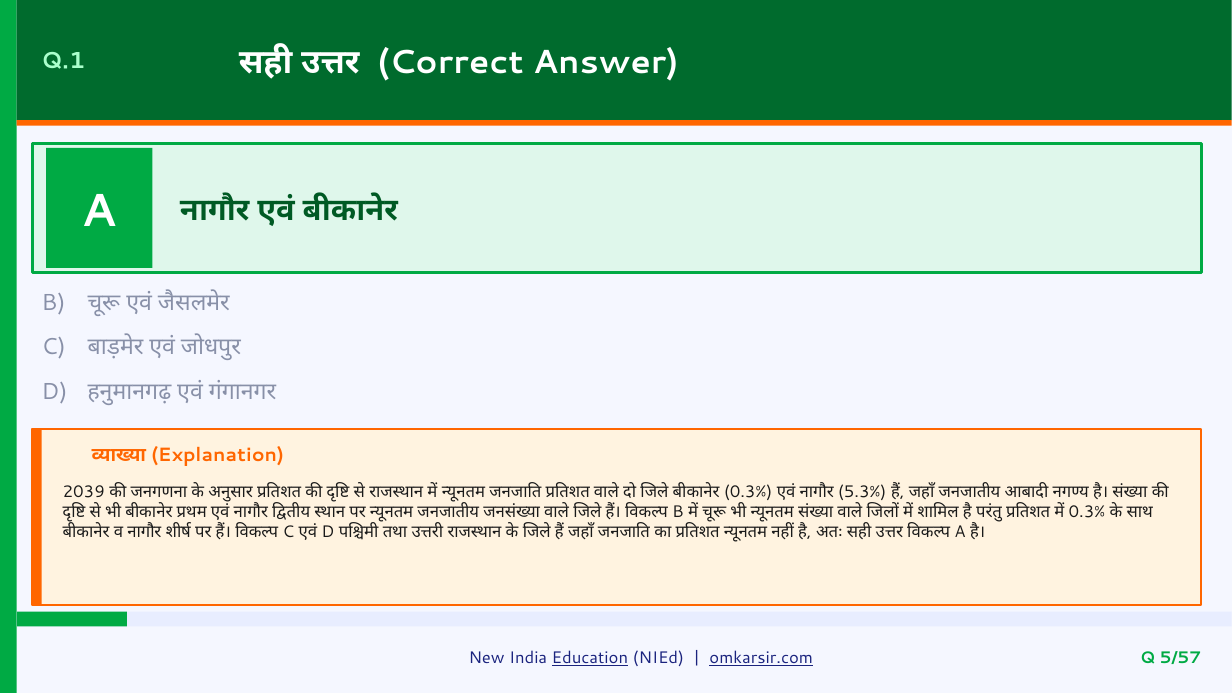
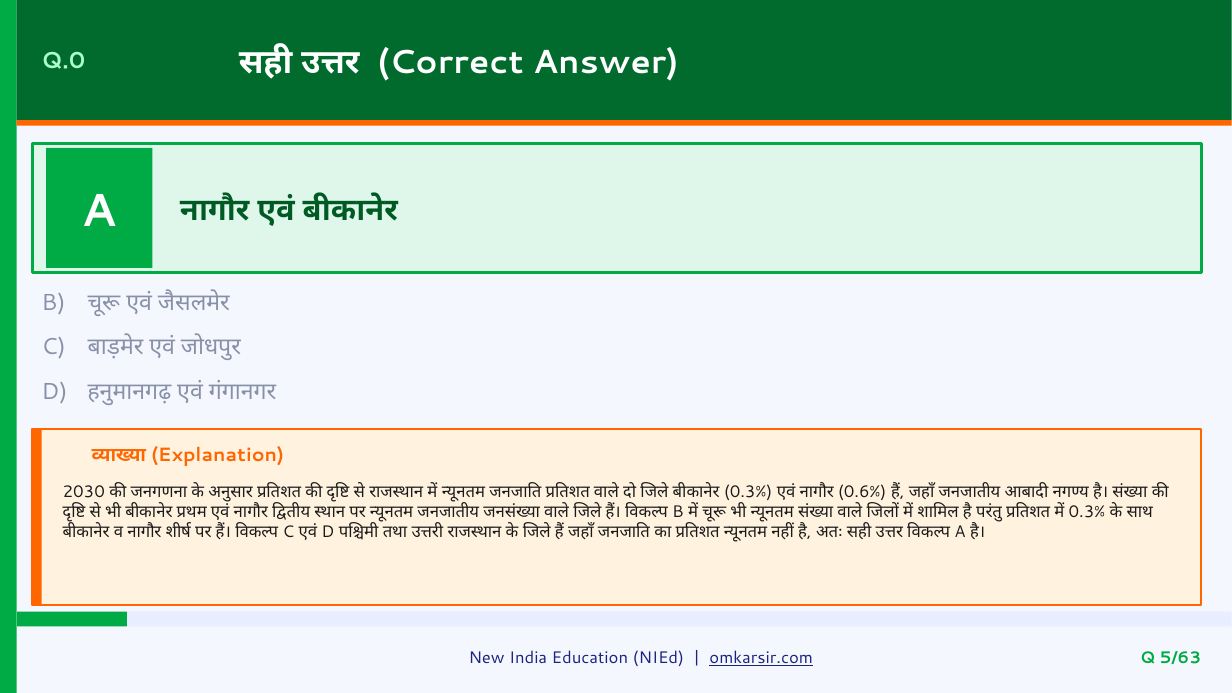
Q.1: Q.1 -> Q.0
2039: 2039 -> 2030
5.3%: 5.3% -> 0.6%
Education underline: present -> none
5/57: 5/57 -> 5/63
